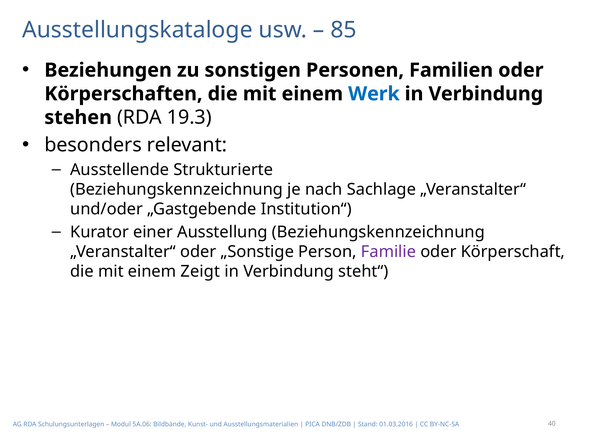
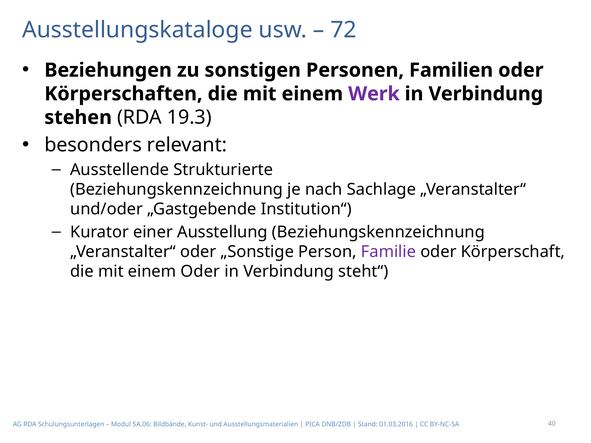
85: 85 -> 72
Werk colour: blue -> purple
einem Zeigt: Zeigt -> Oder
